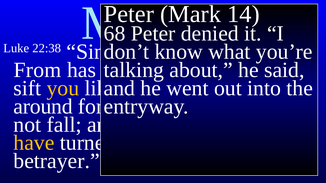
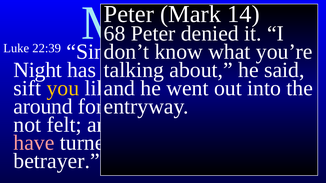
22:38: 22:38 -> 22:39
From: From -> Night
fall: fall -> felt
have at (34, 143) colour: yellow -> pink
